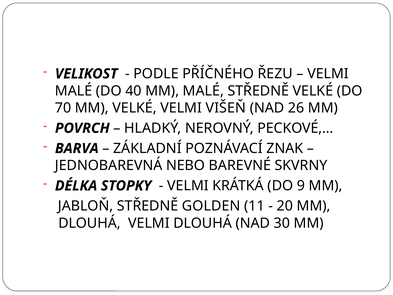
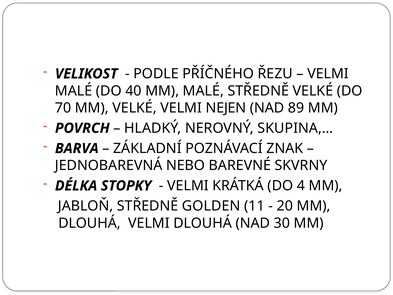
VIŠEŇ: VIŠEŇ -> NEJEN
26: 26 -> 89
PECKOVÉ,…: PECKOVÉ,… -> SKUPINA,…
9: 9 -> 4
